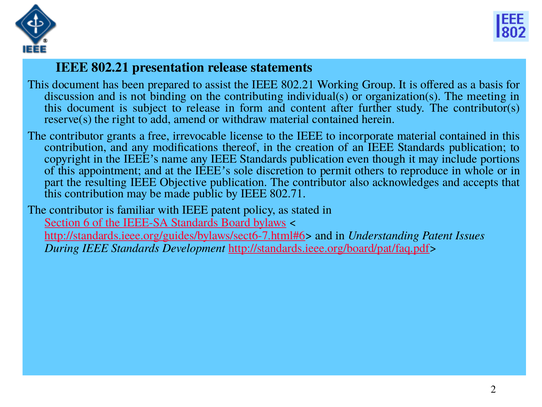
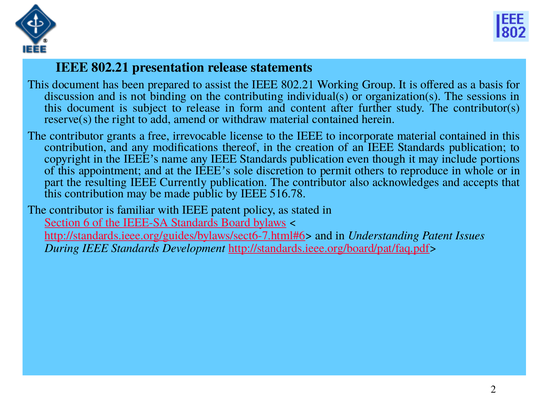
meeting: meeting -> sessions
Objective: Objective -> Currently
802.71: 802.71 -> 516.78
